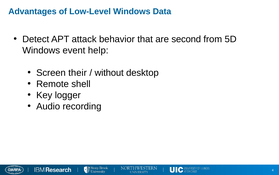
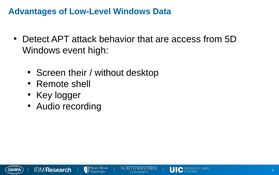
second: second -> access
help: help -> high
